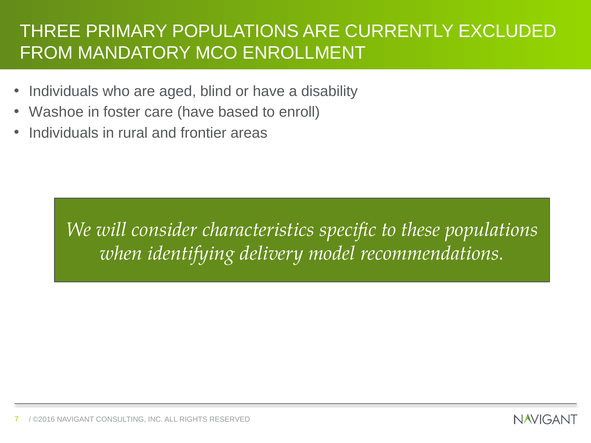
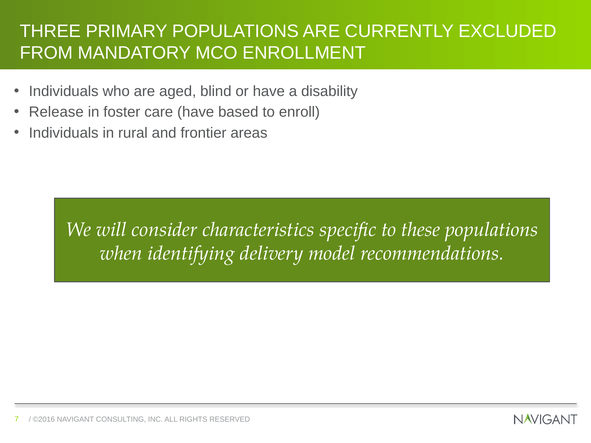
Washoe: Washoe -> Release
